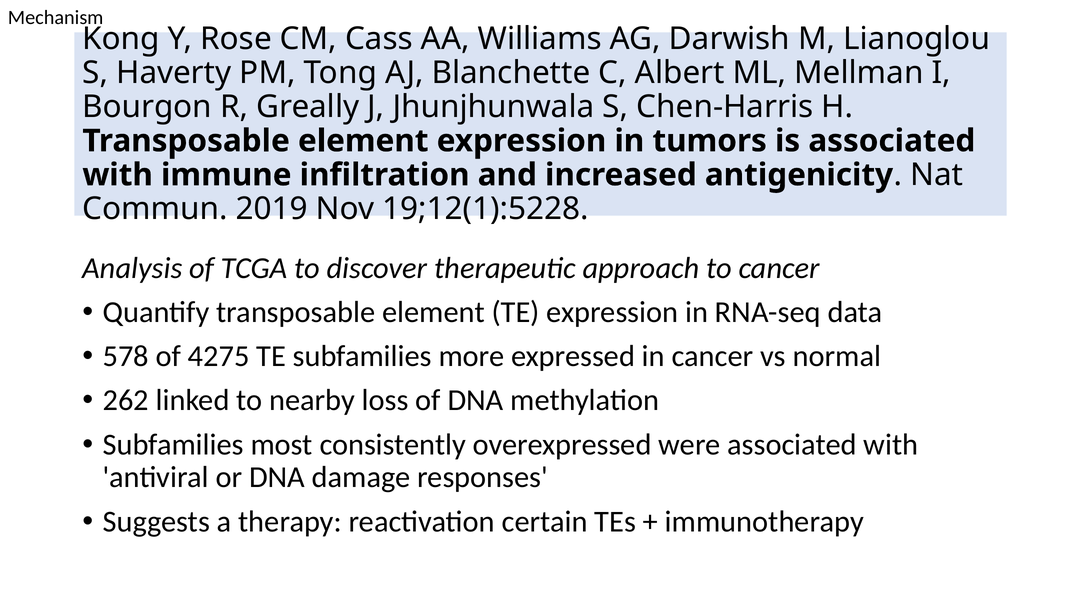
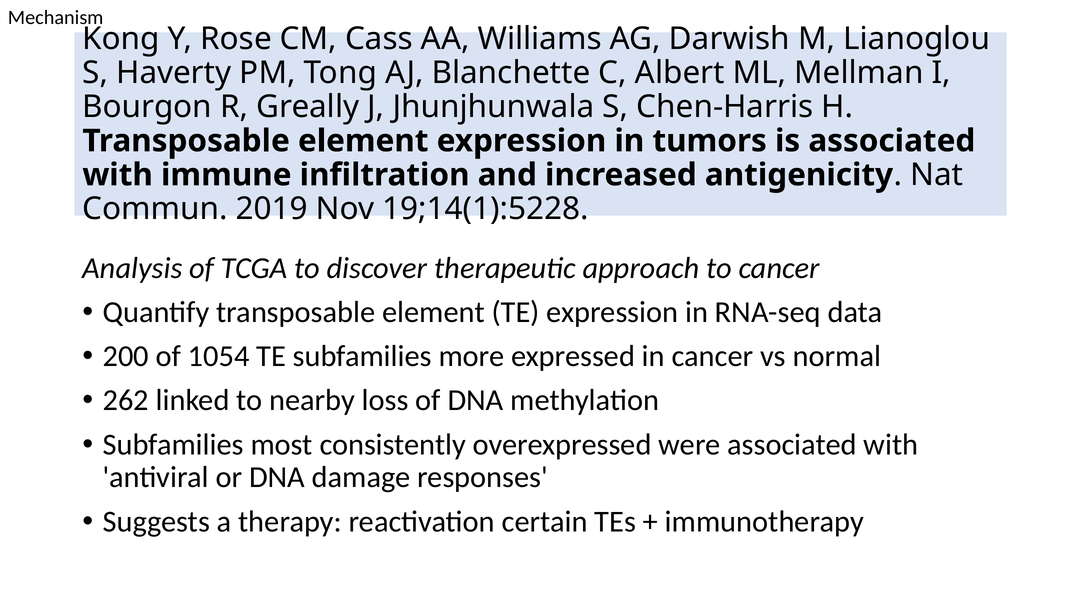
19;12(1):5228: 19;12(1):5228 -> 19;14(1):5228
578: 578 -> 200
4275: 4275 -> 1054
